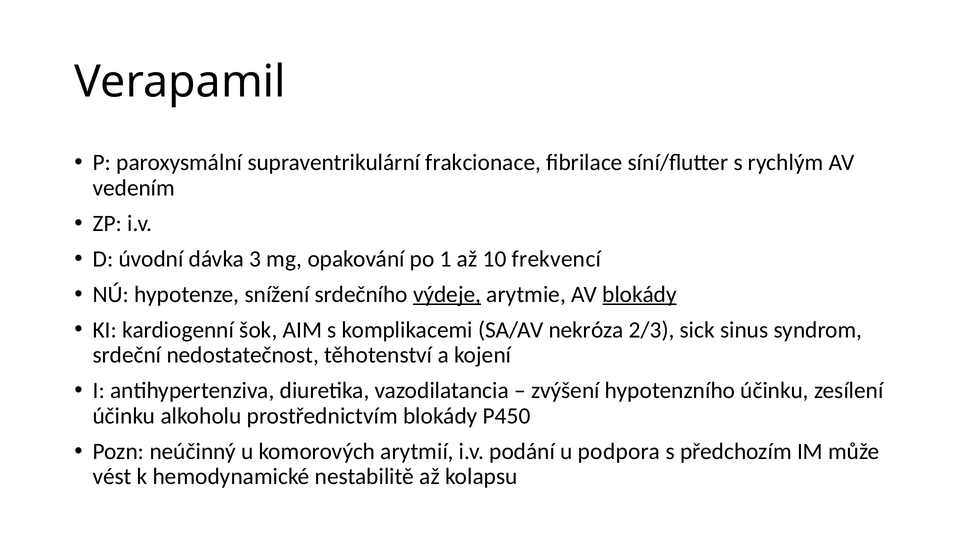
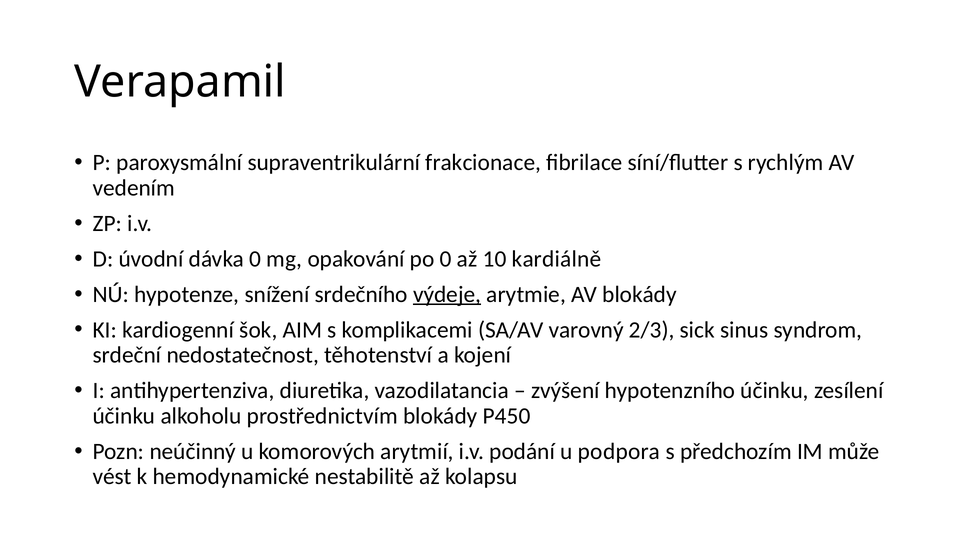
dávka 3: 3 -> 0
po 1: 1 -> 0
frekvencí: frekvencí -> kardiálně
blokády at (640, 294) underline: present -> none
nekróza: nekróza -> varovný
